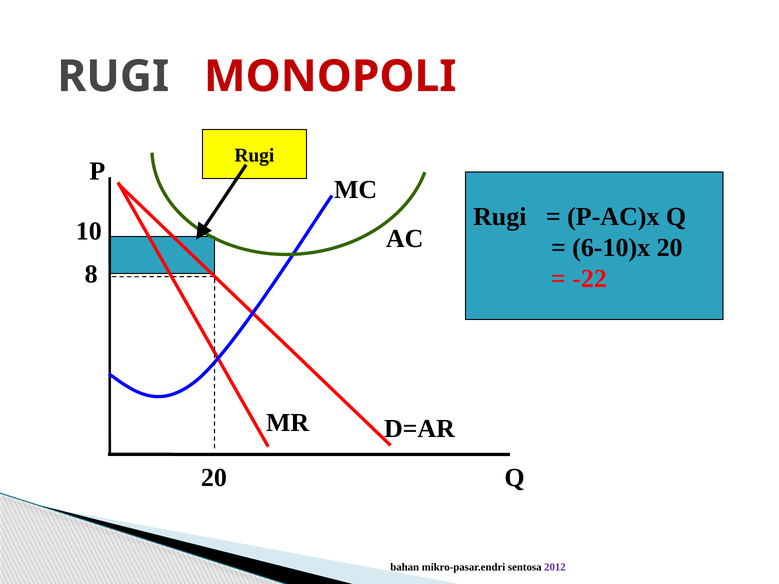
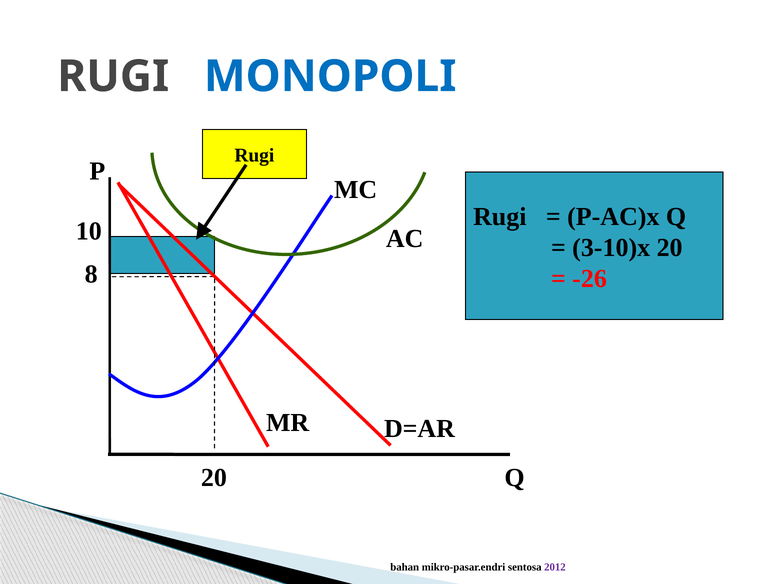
MONOPOLI colour: red -> blue
6-10)x: 6-10)x -> 3-10)x
-22: -22 -> -26
